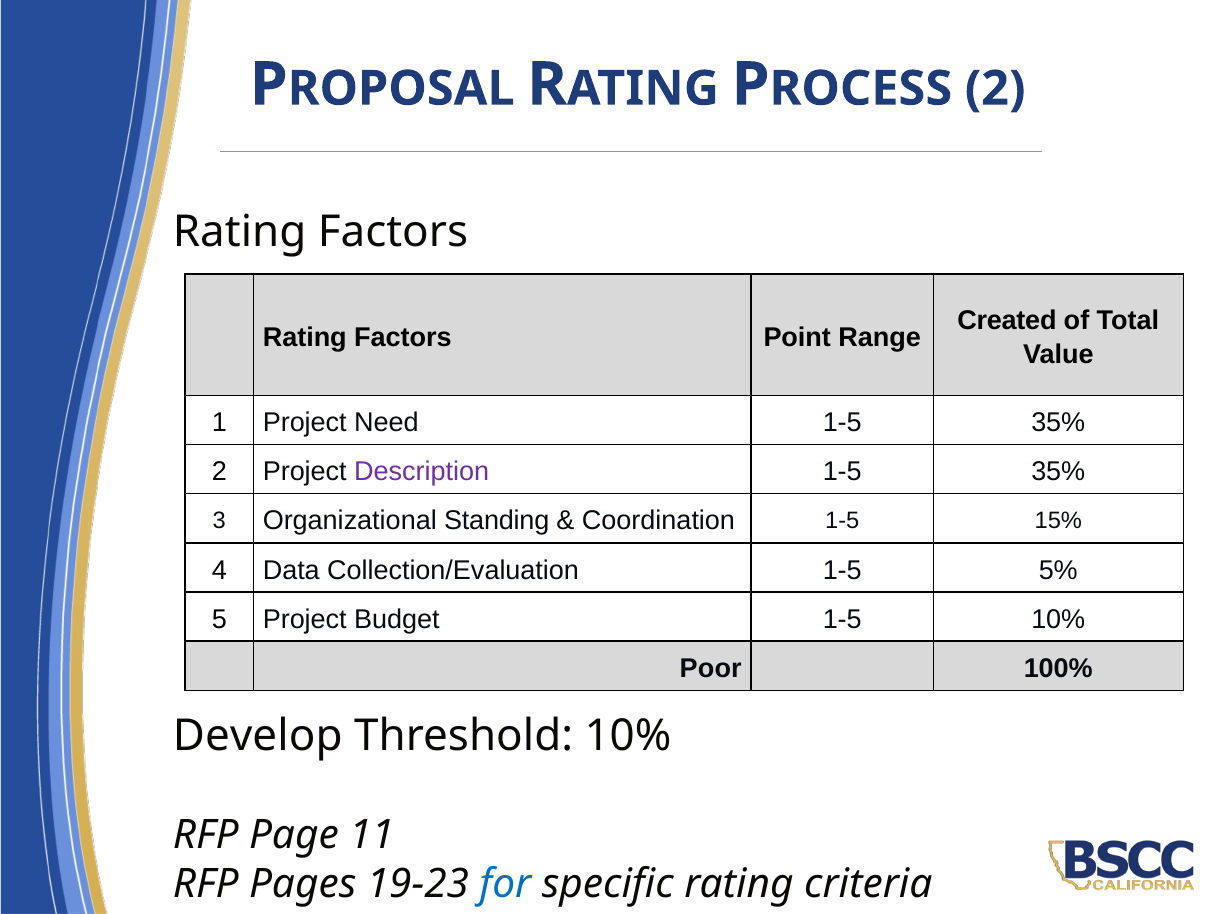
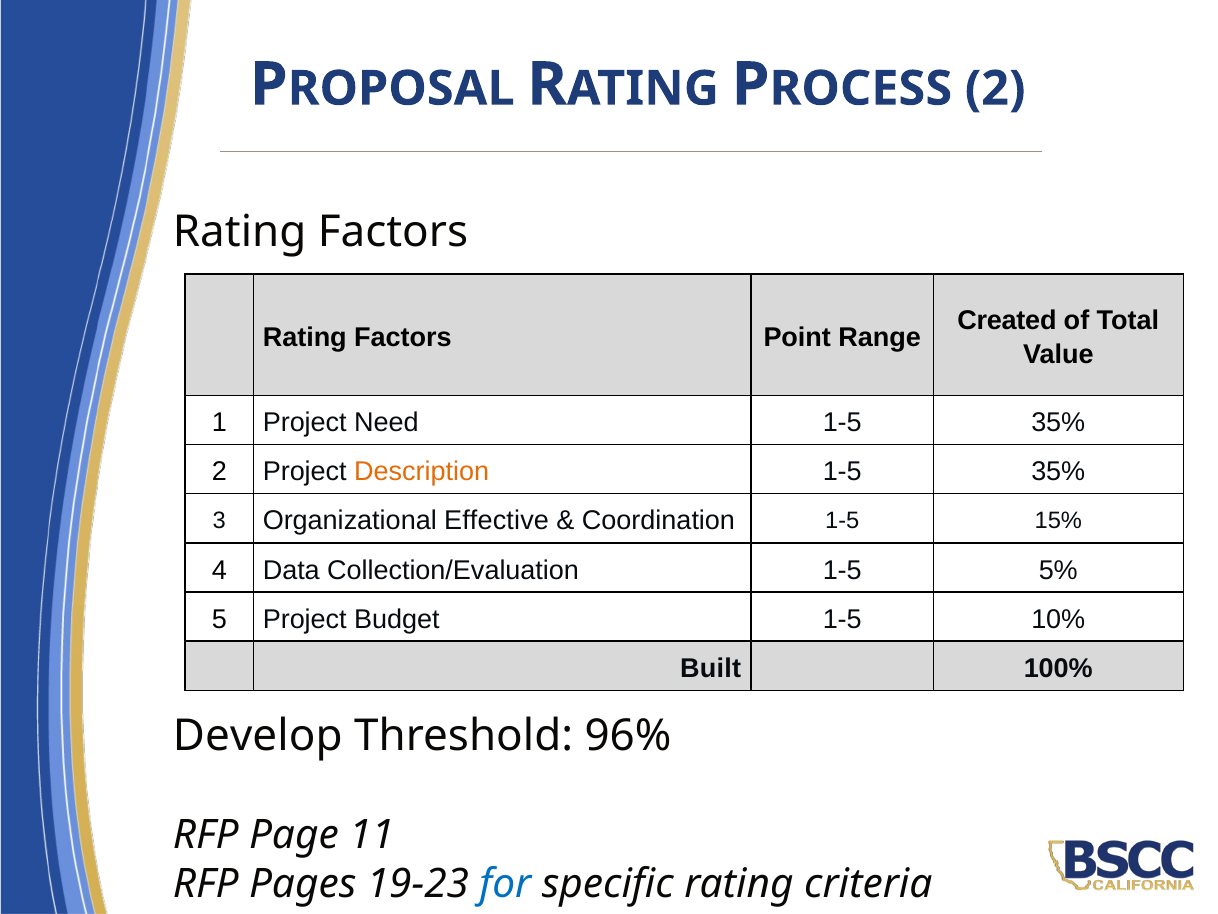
Description colour: purple -> orange
Standing: Standing -> Effective
Poor: Poor -> Built
Threshold 10%: 10% -> 96%
